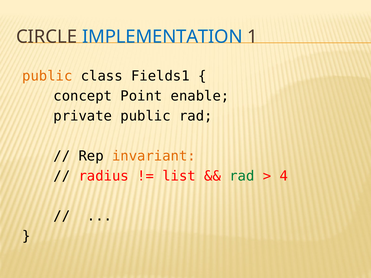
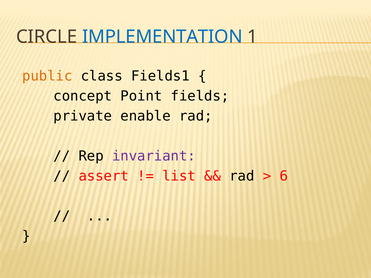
enable: enable -> fields
private public: public -> enable
invariant colour: orange -> purple
radius: radius -> assert
rad at (242, 176) colour: green -> black
4: 4 -> 6
